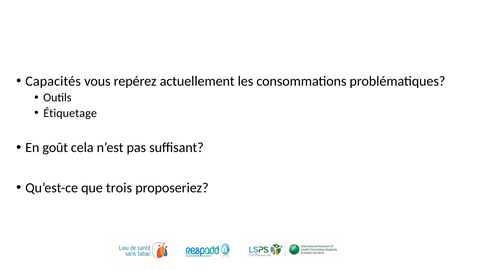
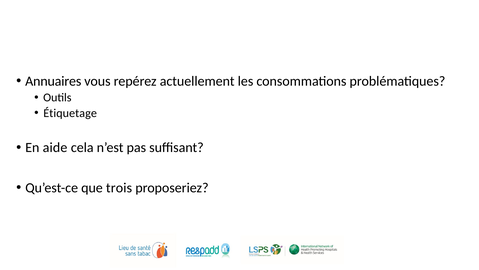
Capacités: Capacités -> Annuaires
goût: goût -> aide
